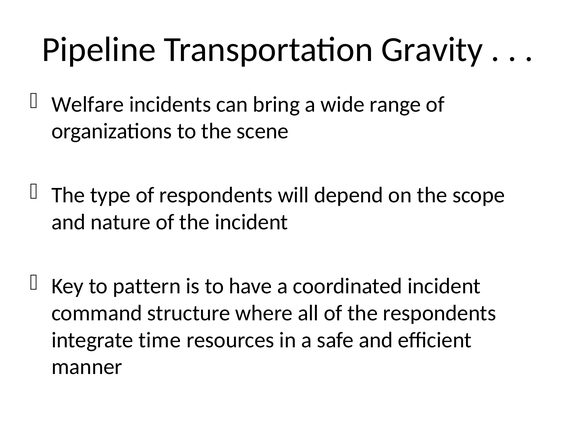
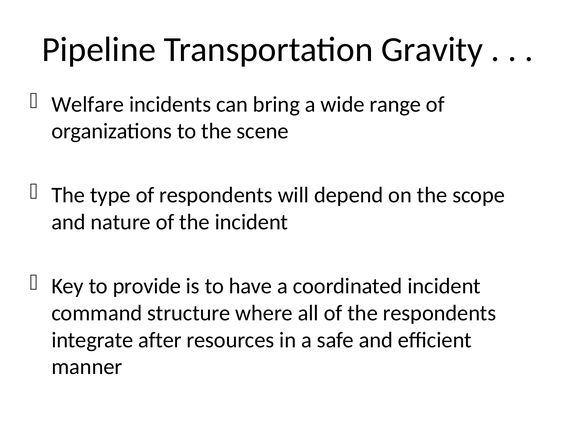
pattern: pattern -> provide
time: time -> after
